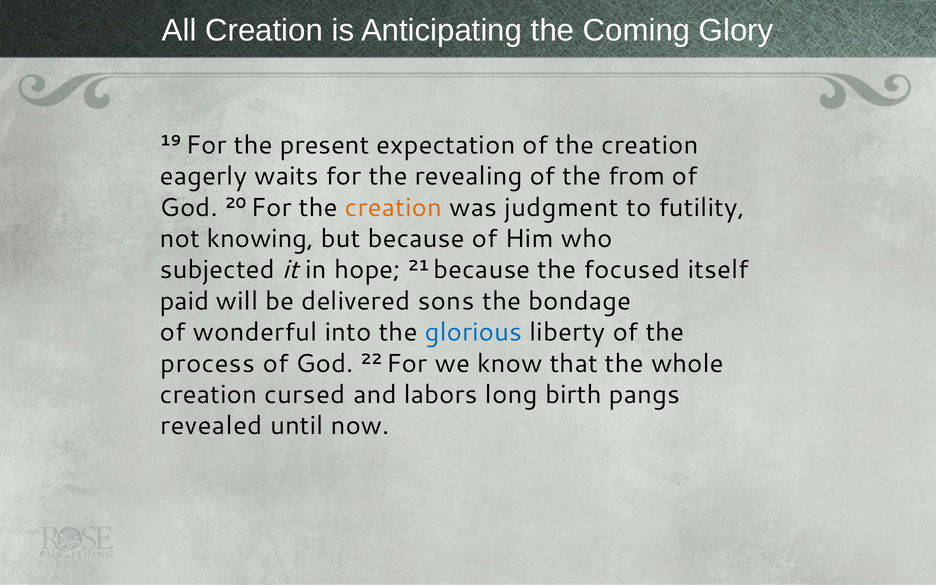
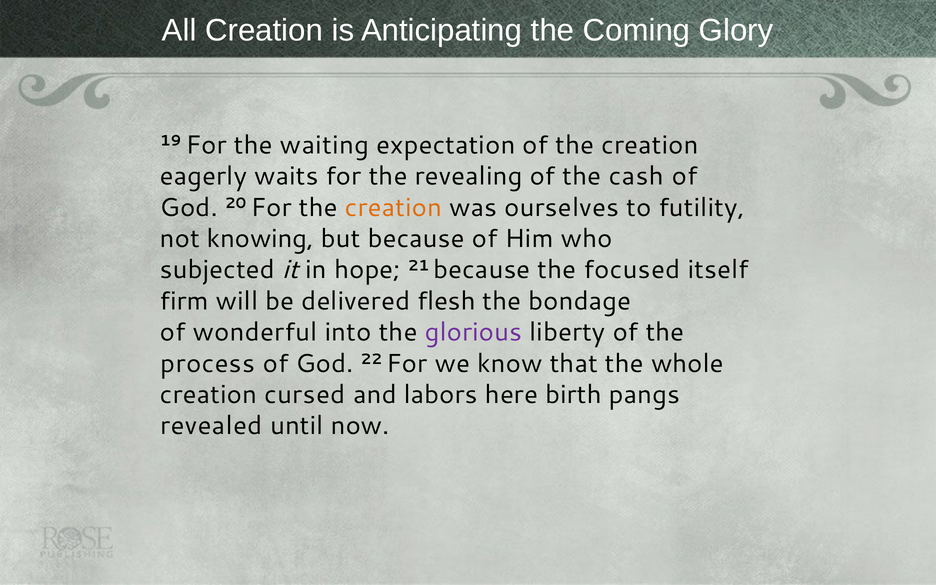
present: present -> waiting
from: from -> cash
judgment: judgment -> ourselves
paid: paid -> firm
sons: sons -> flesh
glorious colour: blue -> purple
long: long -> here
